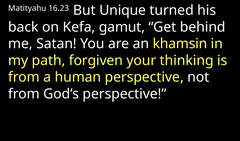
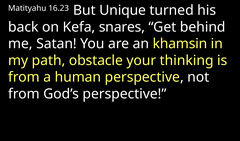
gamut: gamut -> snares
forgiven: forgiven -> obstacle
